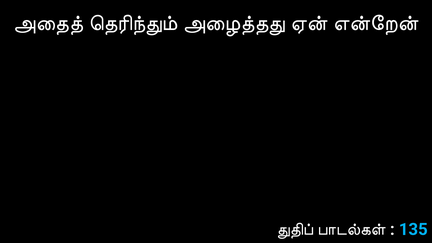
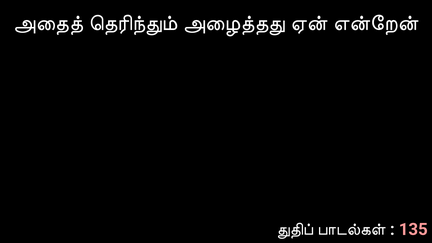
135 colour: light blue -> pink
